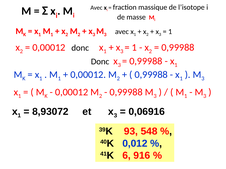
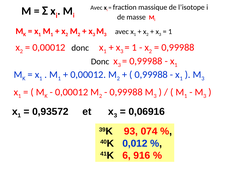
8,93072: 8,93072 -> 0,93572
548: 548 -> 074
